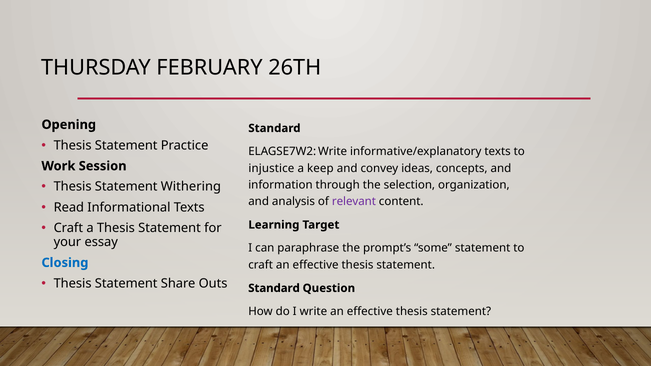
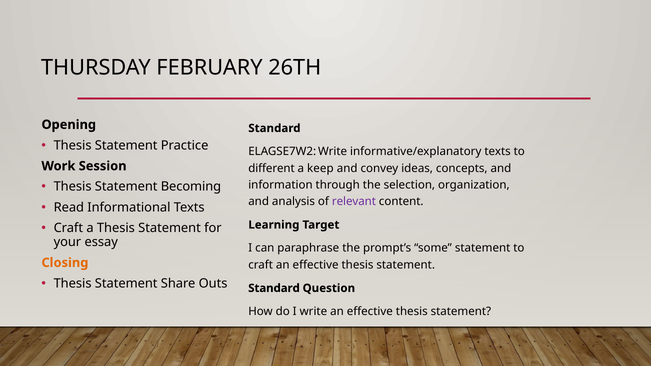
injustice: injustice -> different
Withering: Withering -> Becoming
Closing colour: blue -> orange
